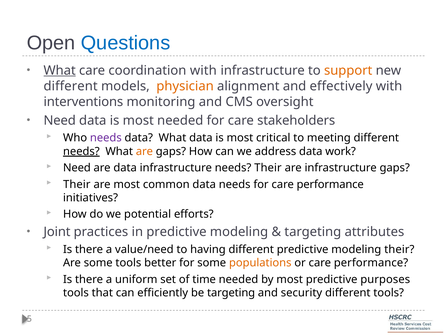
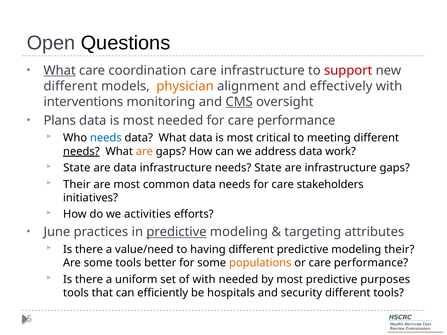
Questions colour: blue -> black
coordination with: with -> care
support colour: orange -> red
CMS underline: none -> present
Need at (60, 121): Need -> Plans
for care stakeholders: stakeholders -> performance
needs at (106, 138) colour: purple -> blue
Need at (77, 168): Need -> State
needs Their: Their -> State
for care performance: performance -> stakeholders
potential: potential -> activities
Joint: Joint -> June
predictive at (176, 232) underline: none -> present
of time: time -> with
be targeting: targeting -> hospitals
